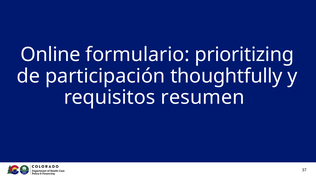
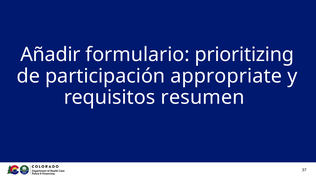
Online: Online -> Añadir
thoughtfully: thoughtfully -> appropriate
